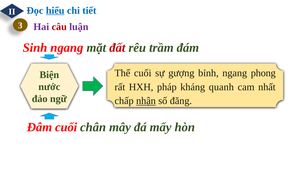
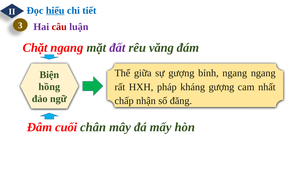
Sinh: Sinh -> Chặt
đất colour: red -> purple
trầm: trầm -> văng
Thể cuối: cuối -> giữa
ngang phong: phong -> ngang
nước: nước -> hồng
kháng quanh: quanh -> gượng
nhận underline: present -> none
